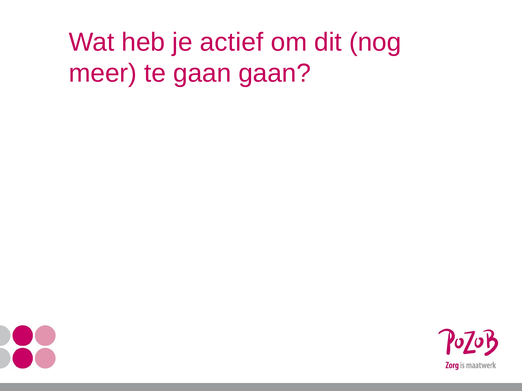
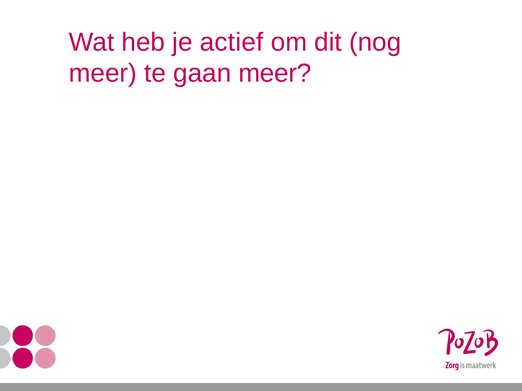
gaan gaan: gaan -> meer
